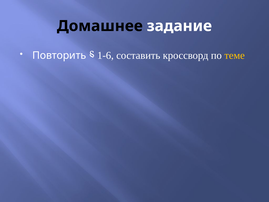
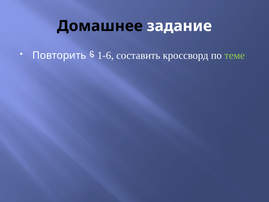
теме colour: yellow -> light green
